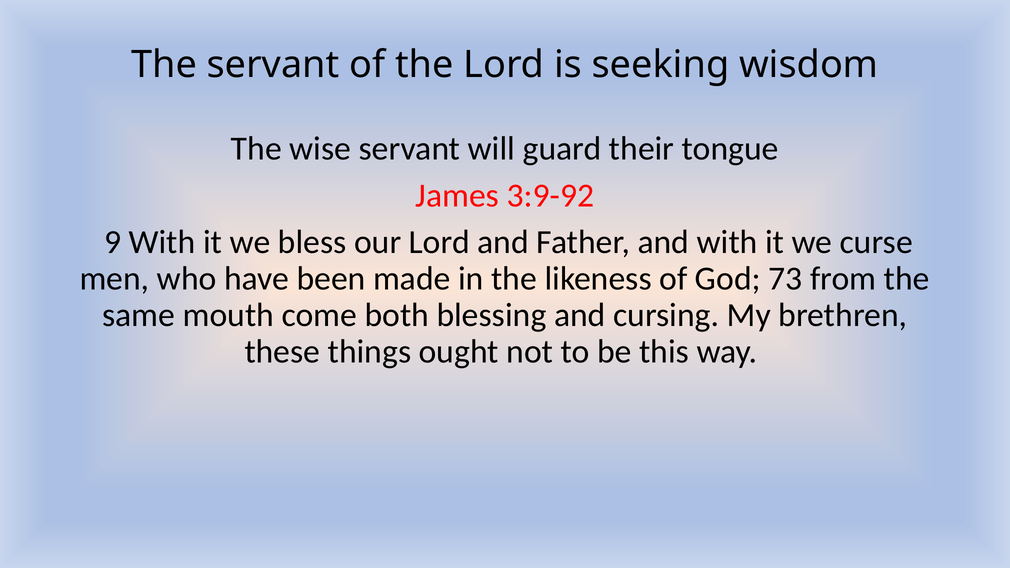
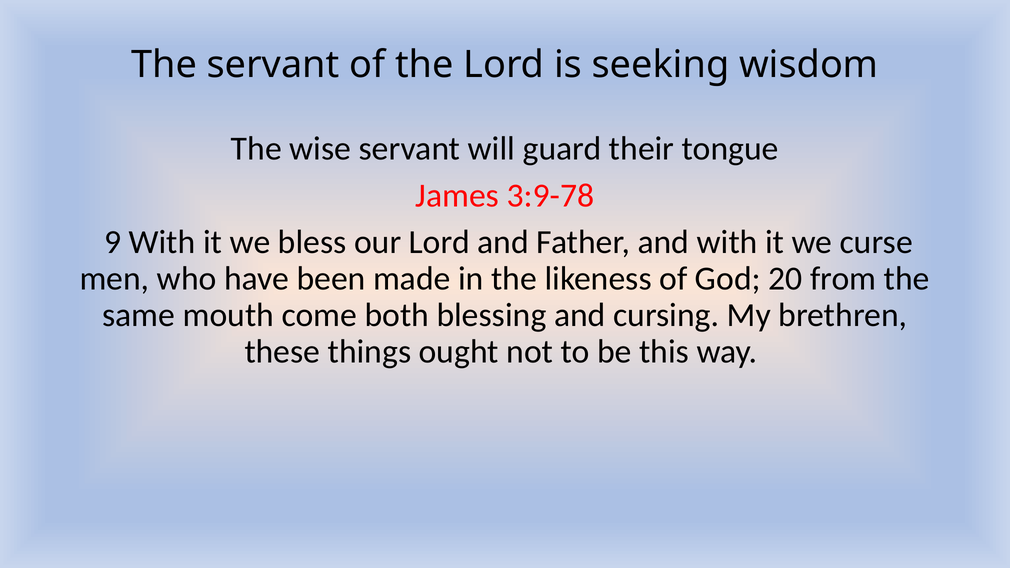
3:9-92: 3:9-92 -> 3:9-78
73: 73 -> 20
